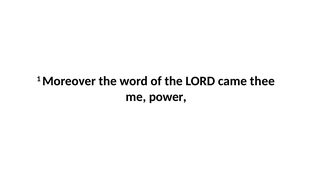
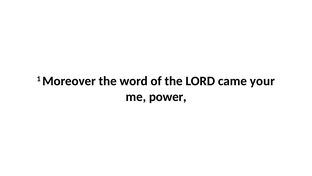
thee: thee -> your
